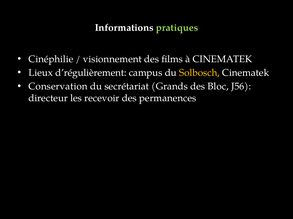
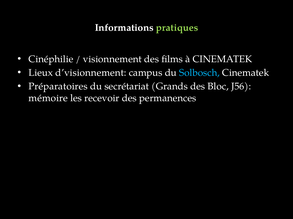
d’régulièrement: d’régulièrement -> d’visionnement
Solbosch colour: yellow -> light blue
Conservation: Conservation -> Préparatoires
directeur: directeur -> mémoire
